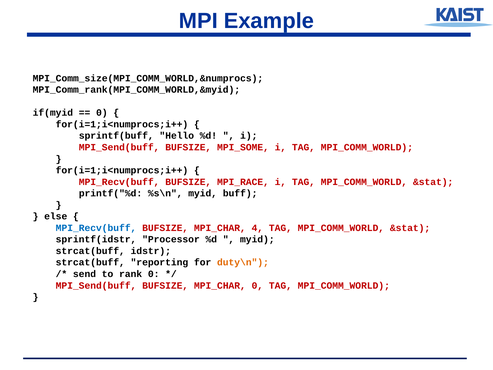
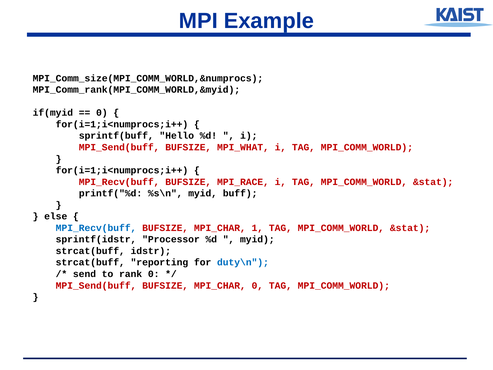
MPI_SOME: MPI_SOME -> MPI_WHAT
4: 4 -> 1
duty\n colour: orange -> blue
